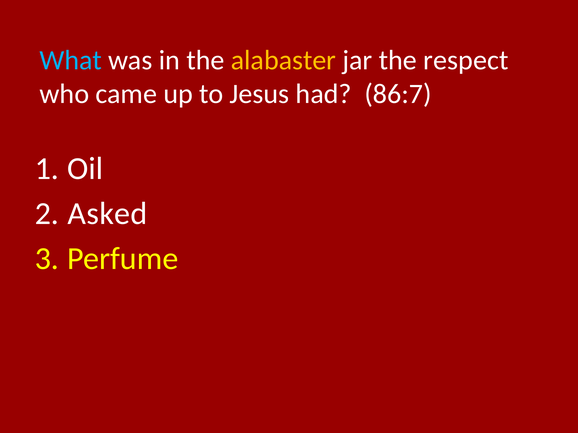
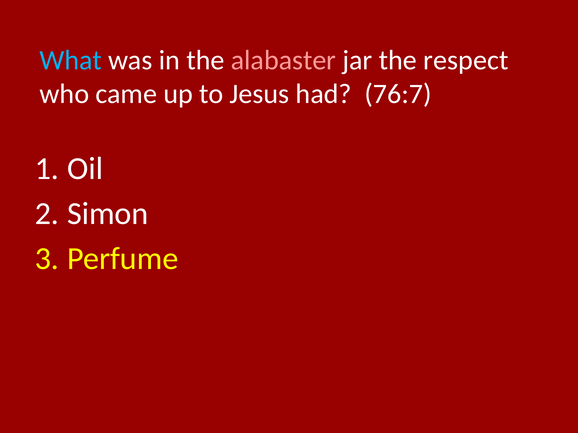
alabaster colour: yellow -> pink
86:7: 86:7 -> 76:7
Asked: Asked -> Simon
